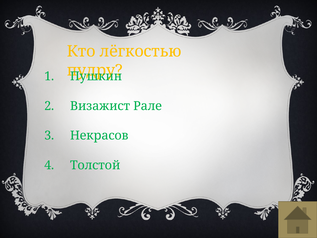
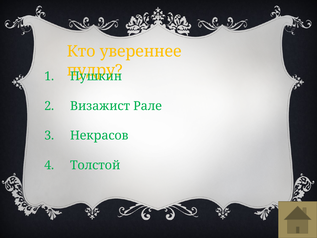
лёгкостью: лёгкостью -> увереннее
